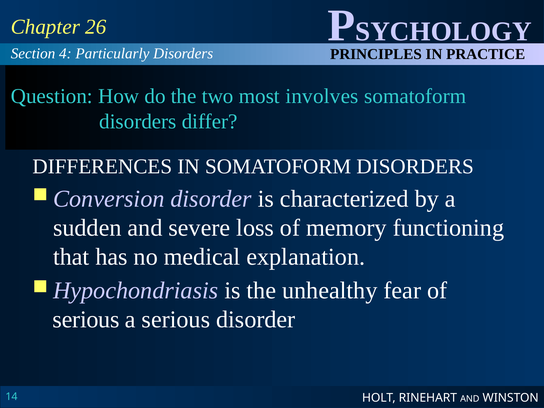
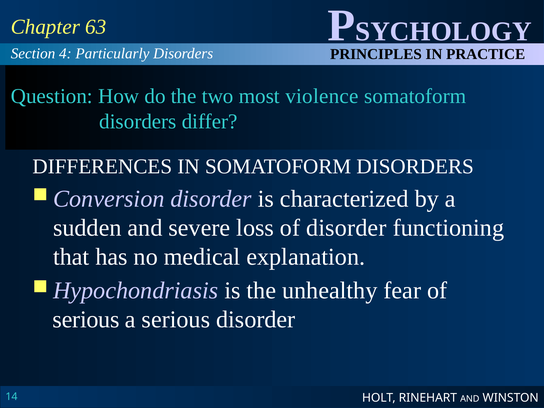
26: 26 -> 63
involves: involves -> violence
of memory: memory -> disorder
